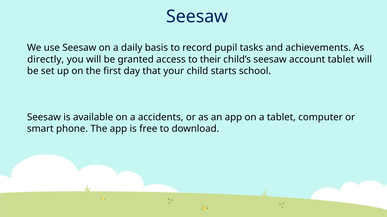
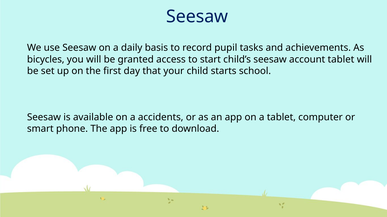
directly: directly -> bicycles
their: their -> start
